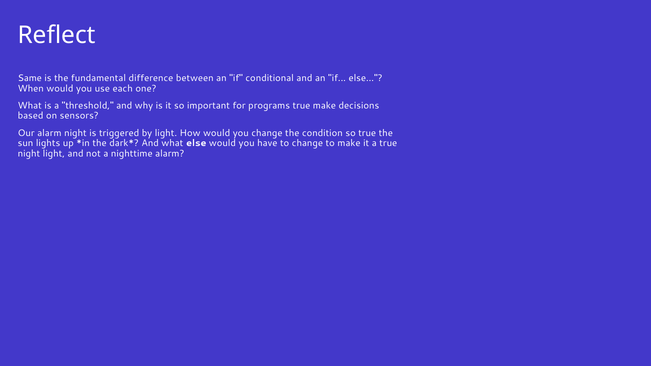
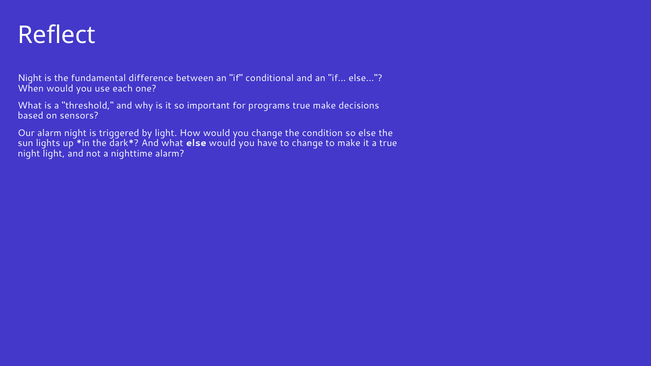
Same at (30, 78): Same -> Night
so true: true -> else
